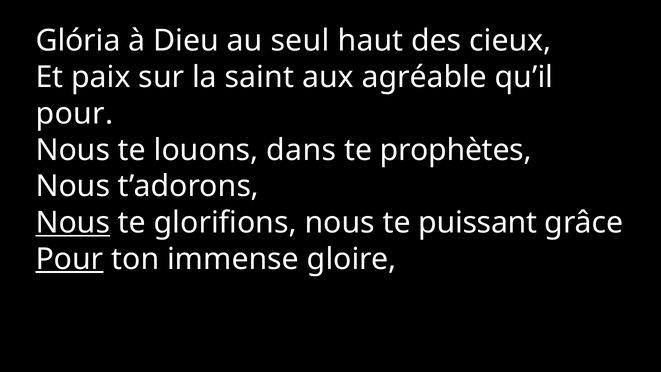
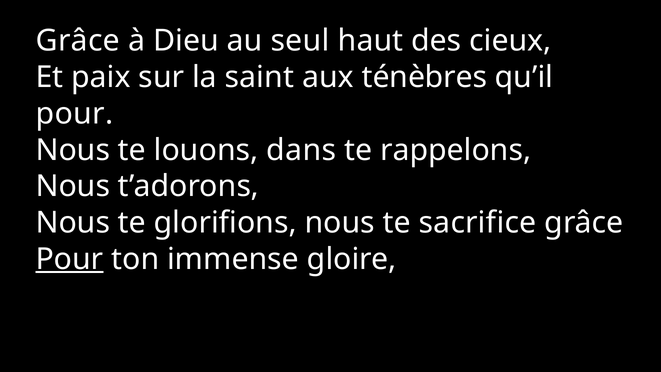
Glória at (78, 41): Glória -> Grâce
agréable: agréable -> ténèbres
prophètes: prophètes -> rappelons
Nous at (73, 223) underline: present -> none
puissant: puissant -> sacrifice
